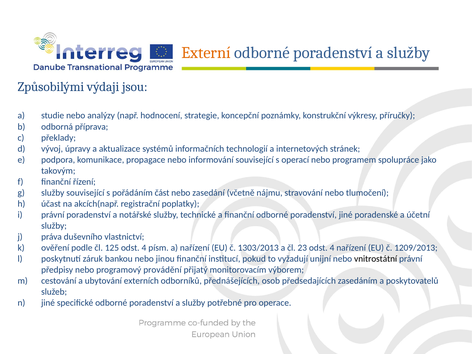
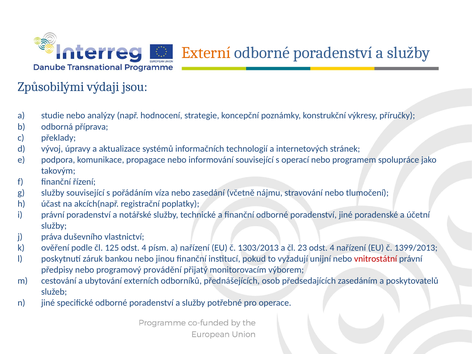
část: část -> víza
1209/2013: 1209/2013 -> 1399/2013
vnitrostátní colour: black -> red
